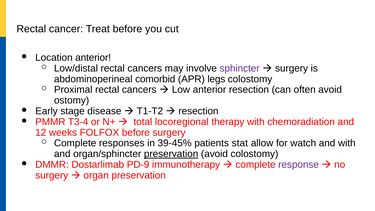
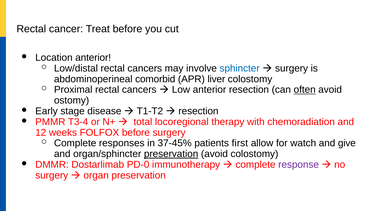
sphincter colour: purple -> blue
legs: legs -> liver
often underline: none -> present
39-45%: 39-45% -> 37-45%
stat: stat -> first
and with: with -> give
PD-9: PD-9 -> PD-0
